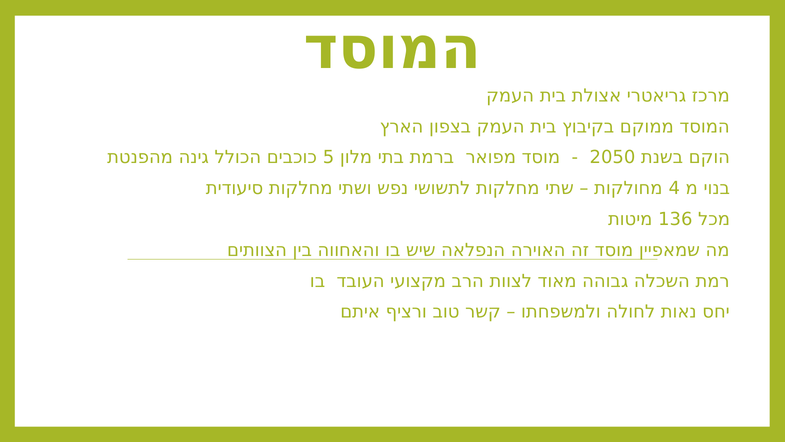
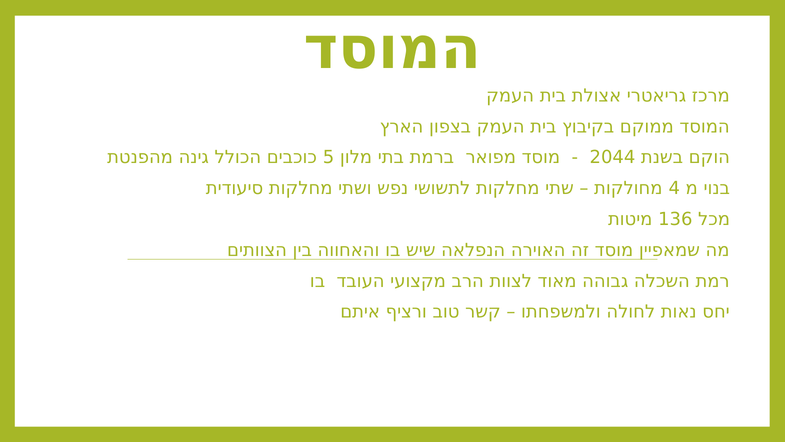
2050: 2050 -> 2044
